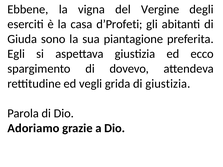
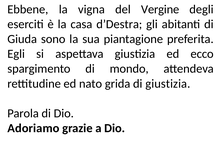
d’Profeti: d’Profeti -> d’Destra
dovevo: dovevo -> mondo
vegli: vegli -> nato
